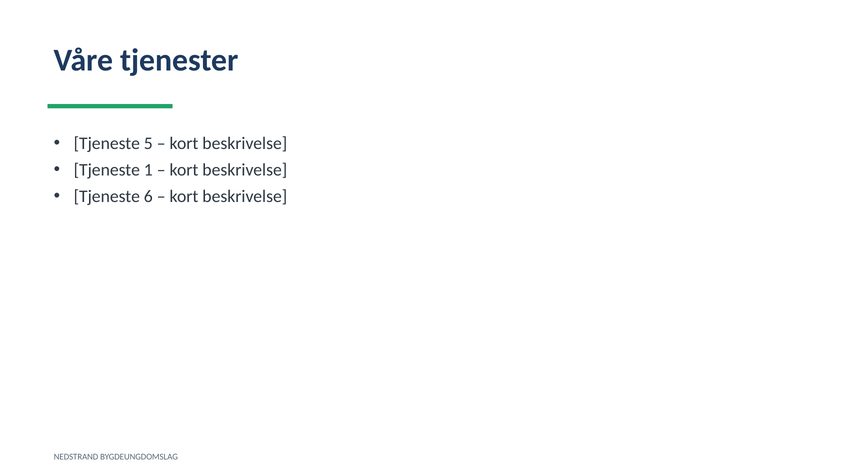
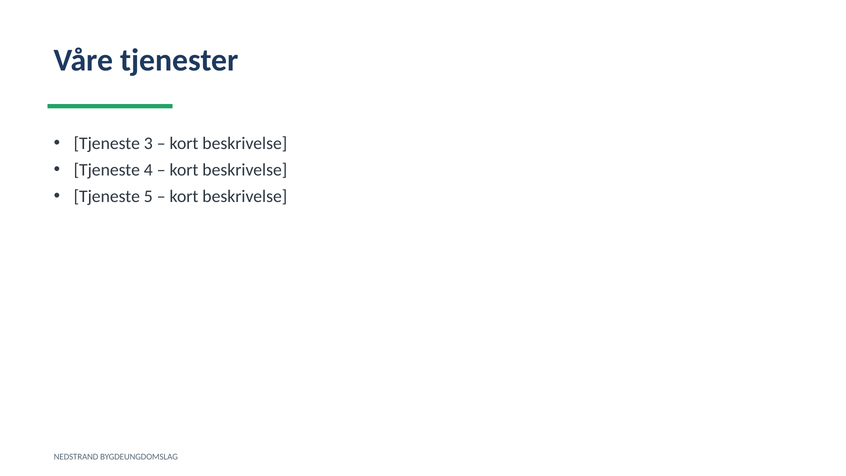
5: 5 -> 3
1: 1 -> 4
6: 6 -> 5
